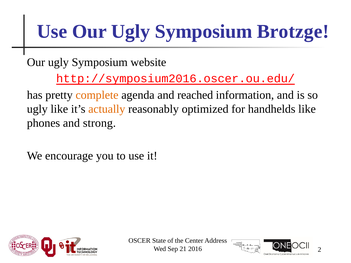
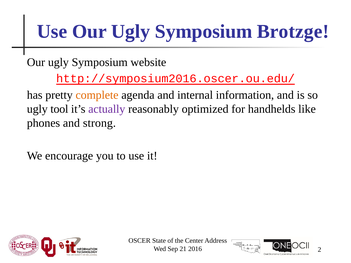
reached: reached -> internal
ugly like: like -> tool
actually colour: orange -> purple
